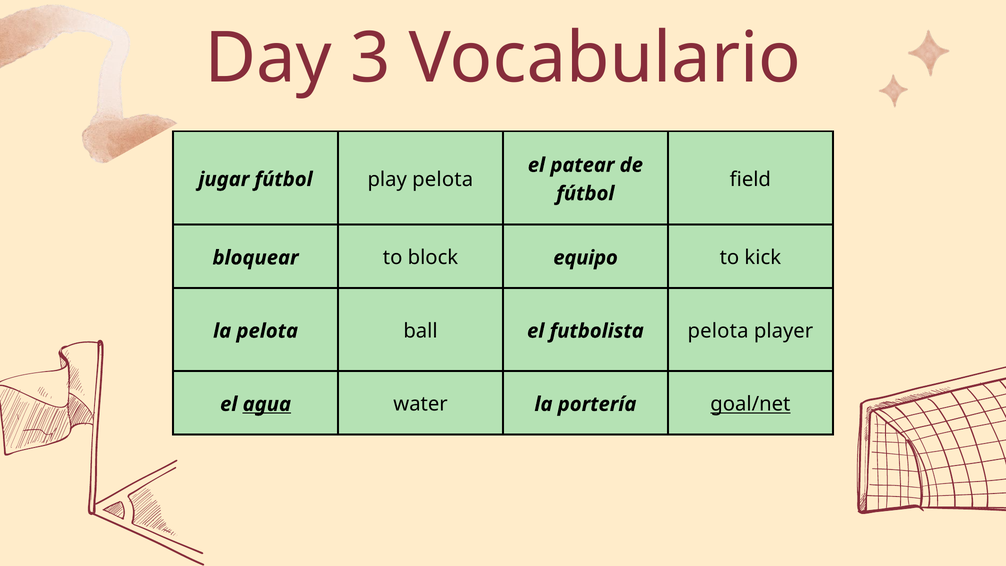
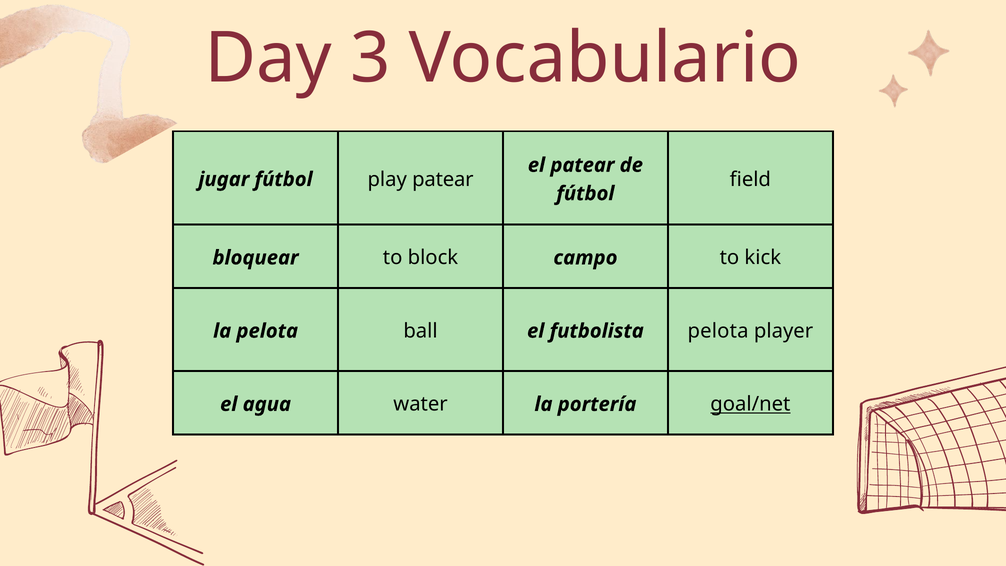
play pelota: pelota -> patear
equipo: equipo -> campo
agua underline: present -> none
